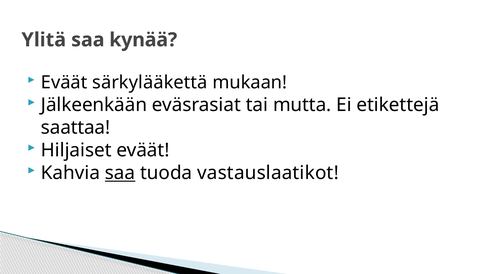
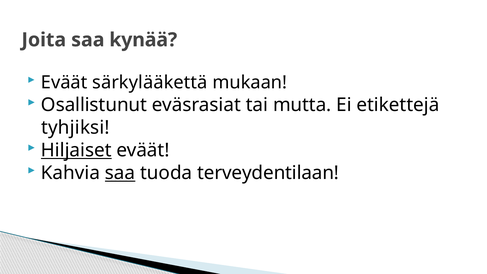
Ylitä: Ylitä -> Joita
Jälkeenkään: Jälkeenkään -> Osallistunut
saattaa: saattaa -> tyhjiksi
Hiljaiset underline: none -> present
vastauslaatikot: vastauslaatikot -> terveydentilaan
